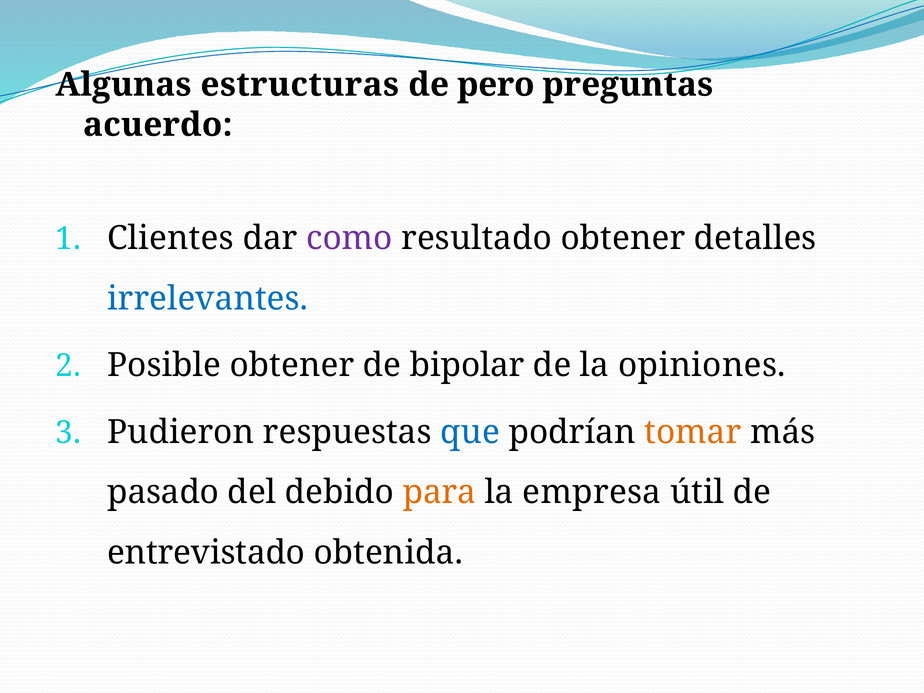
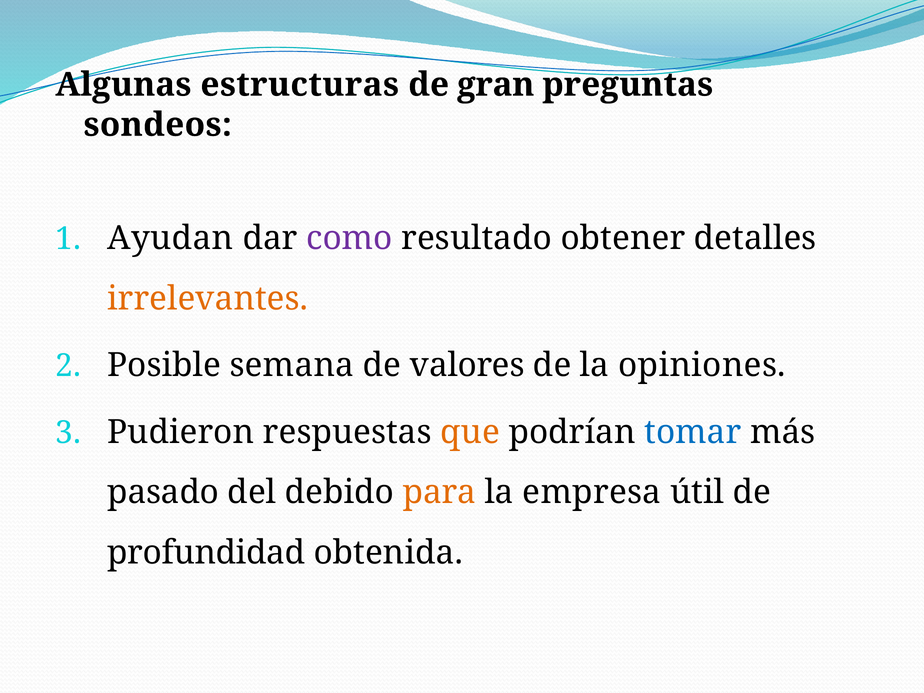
pero: pero -> gran
acuerdo: acuerdo -> sondeos
Clientes: Clientes -> Ayudan
irrelevantes colour: blue -> orange
Posible obtener: obtener -> semana
bipolar: bipolar -> valores
que colour: blue -> orange
tomar colour: orange -> blue
entrevistado: entrevistado -> profundidad
